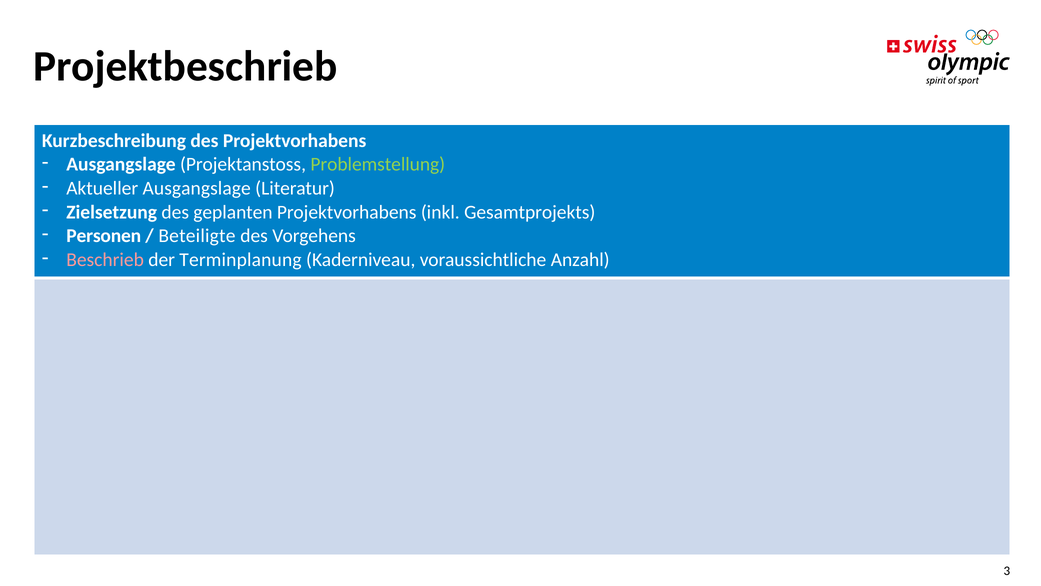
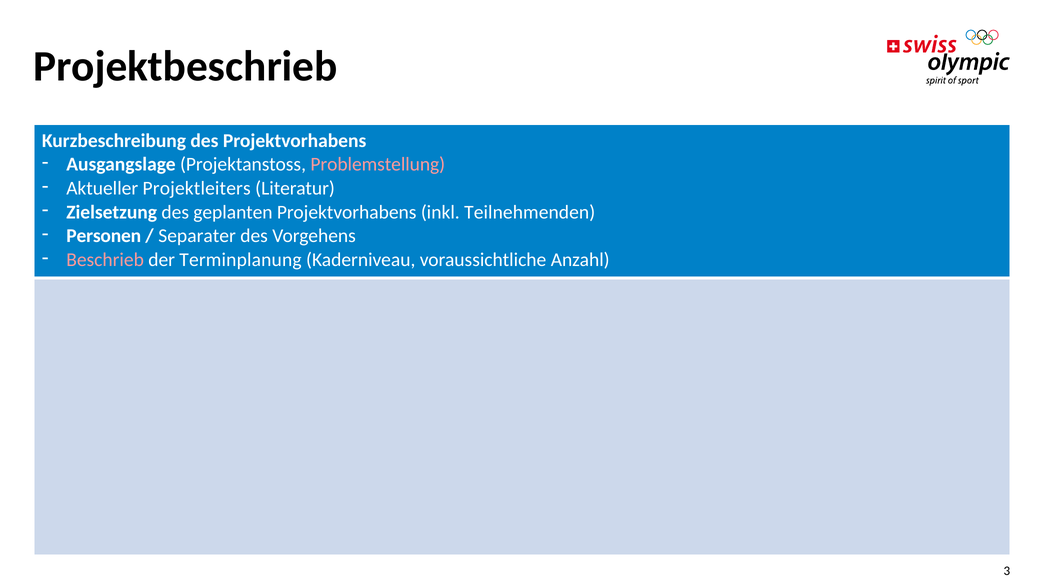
Problemstellung colour: light green -> pink
Aktueller Ausgangslage: Ausgangslage -> Projektleiters
Gesamtprojekts: Gesamtprojekts -> Teilnehmenden
Beteiligte: Beteiligte -> Separater
